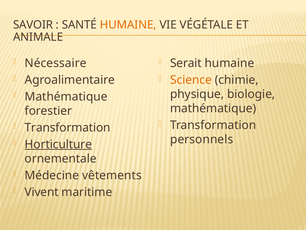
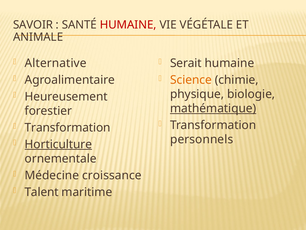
HUMAINE at (128, 25) colour: orange -> red
Nécessaire: Nécessaire -> Alternative
Mathématique at (66, 96): Mathématique -> Heureusement
mathématique at (213, 108) underline: none -> present
vêtements: vêtements -> croissance
Vivent: Vivent -> Talent
